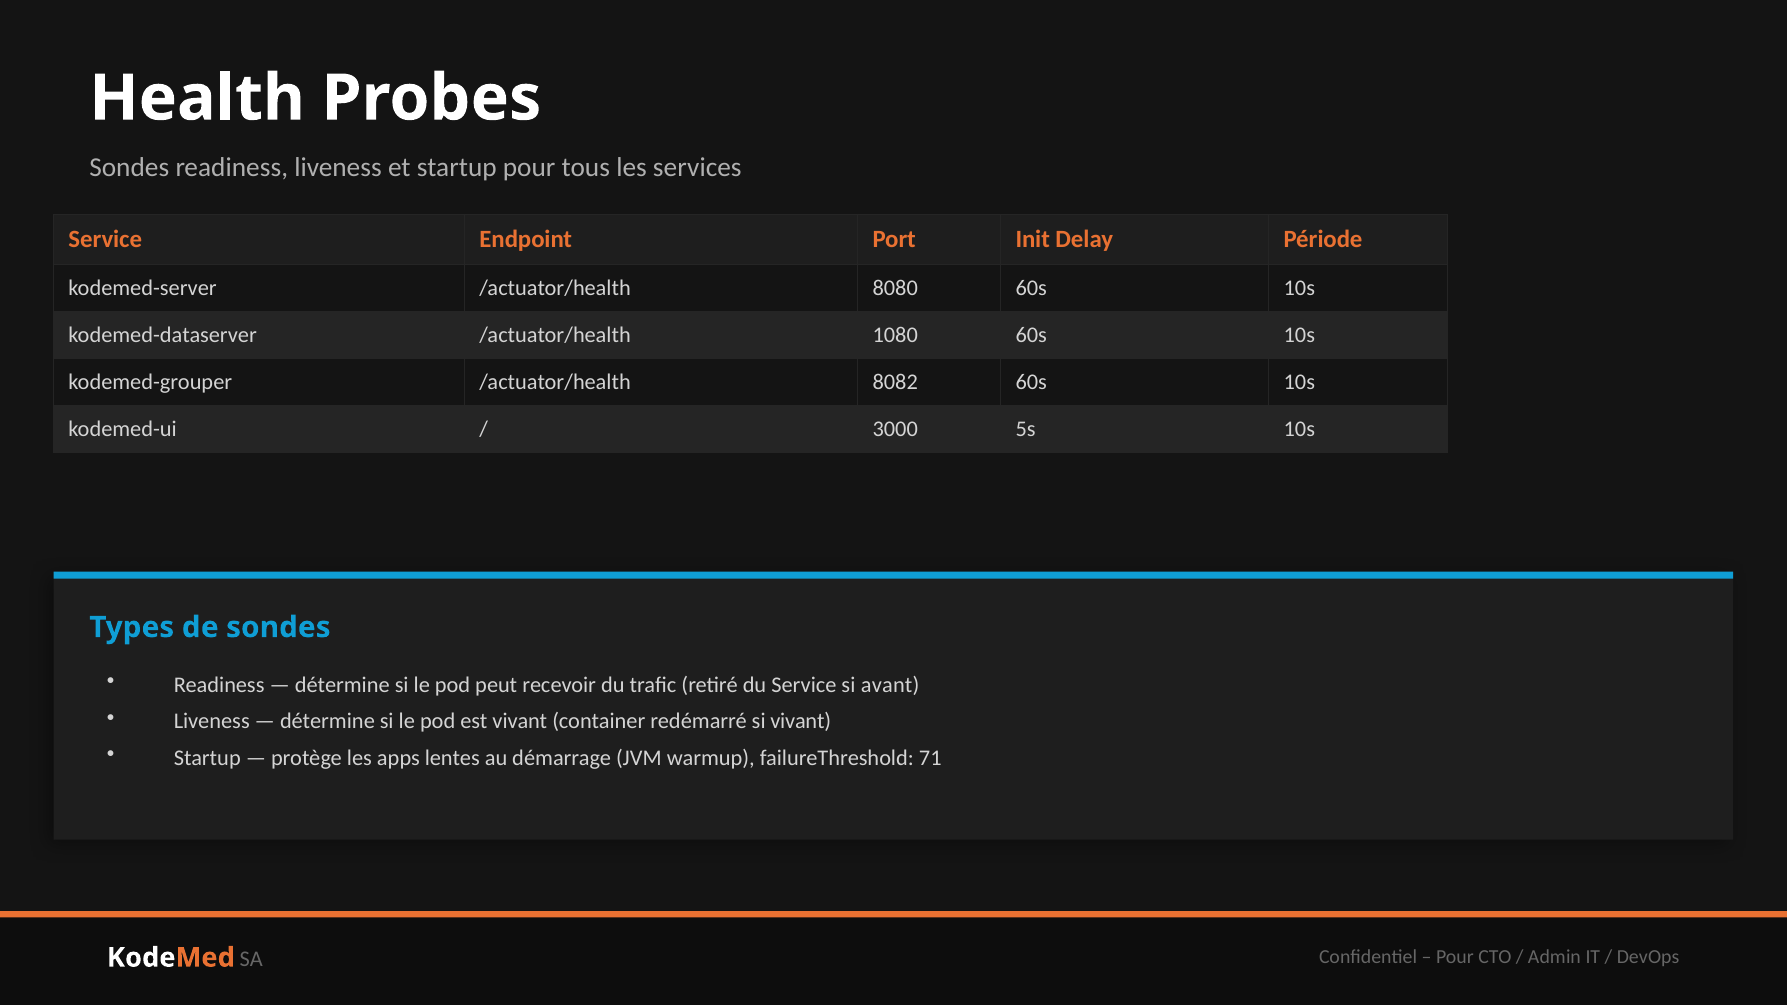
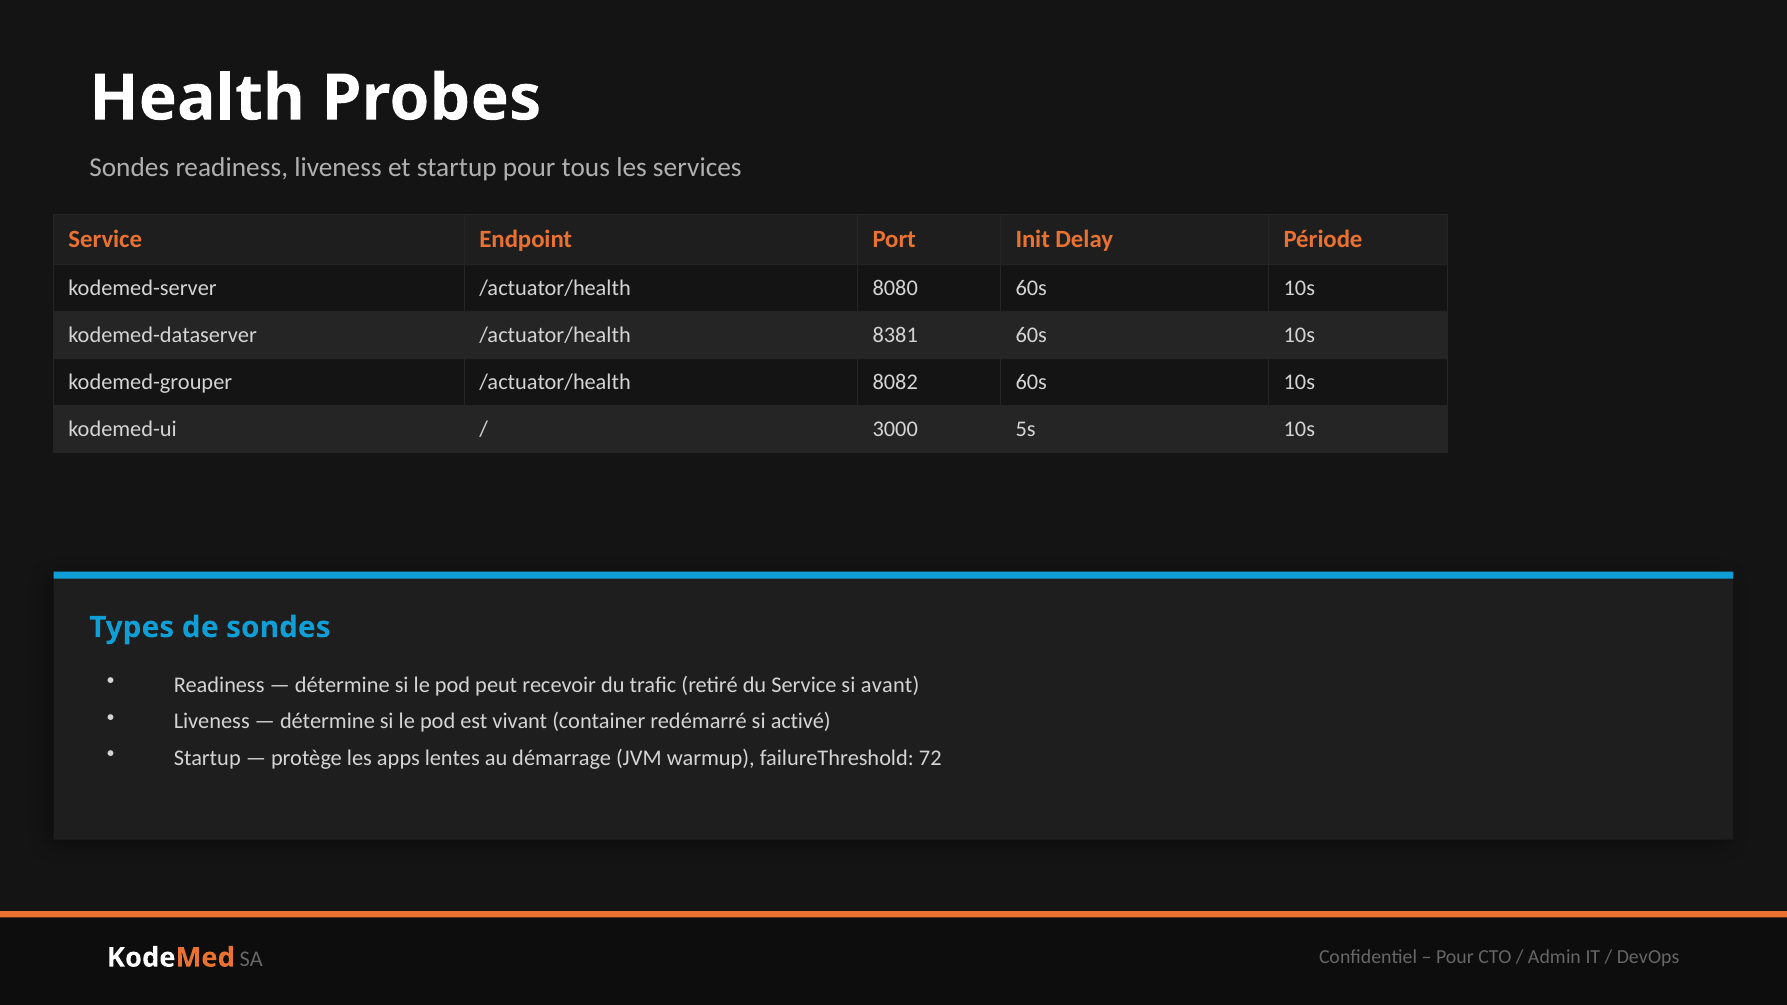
1080: 1080 -> 8381
si vivant: vivant -> activé
71: 71 -> 72
